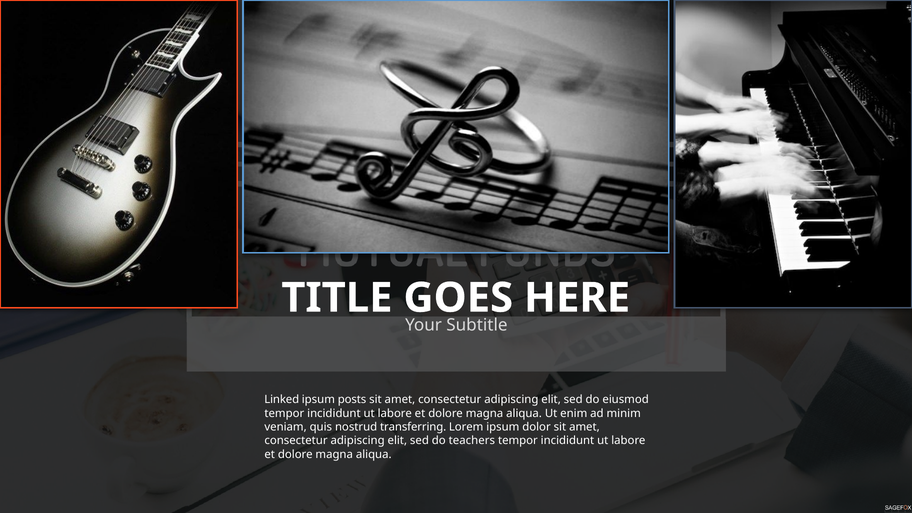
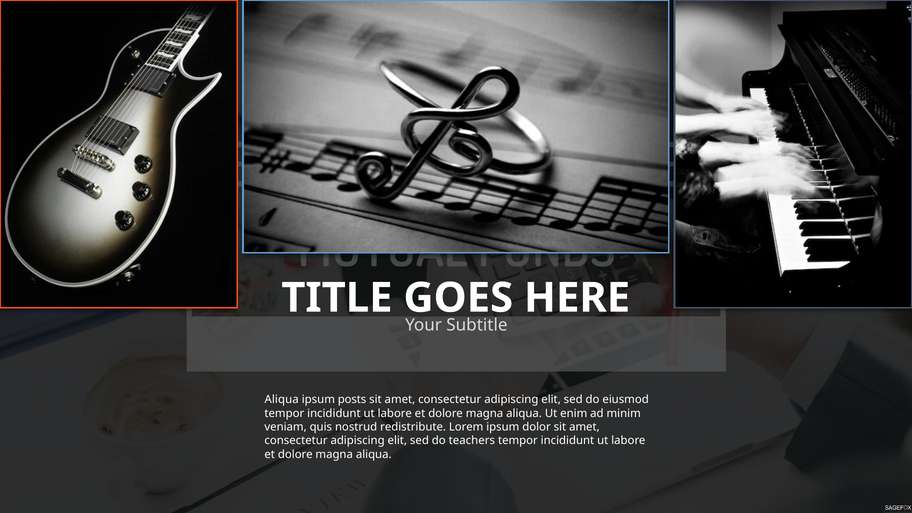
Linked at (282, 400): Linked -> Aliqua
transferring: transferring -> redistribute
